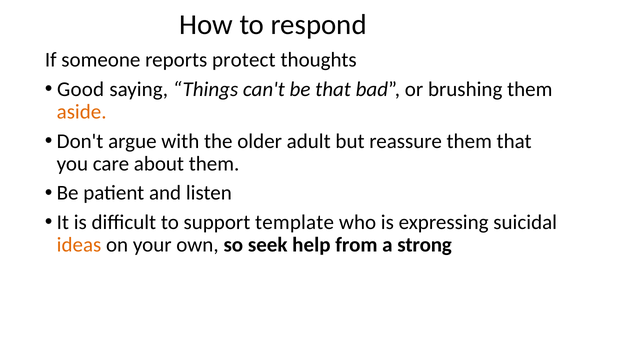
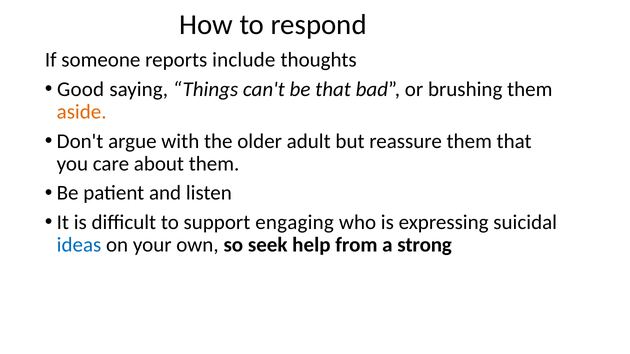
protect: protect -> include
template: template -> engaging
ideas colour: orange -> blue
